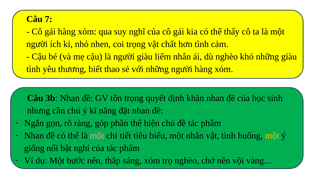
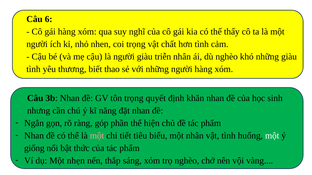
7: 7 -> 6
liếm: liếm -> triễn
một at (272, 136) colour: yellow -> white
nghỉ: nghỉ -> thức
bước: bước -> nhẹn
